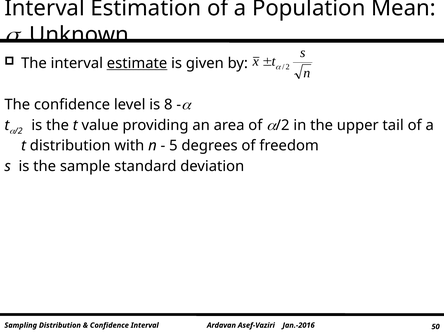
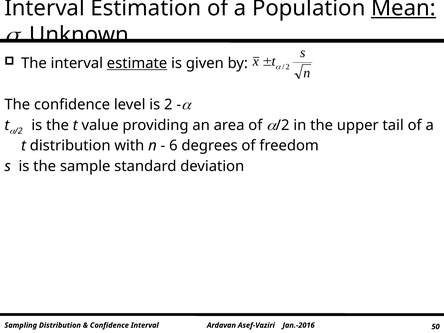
Mean underline: none -> present
is 8: 8 -> 2
5: 5 -> 6
